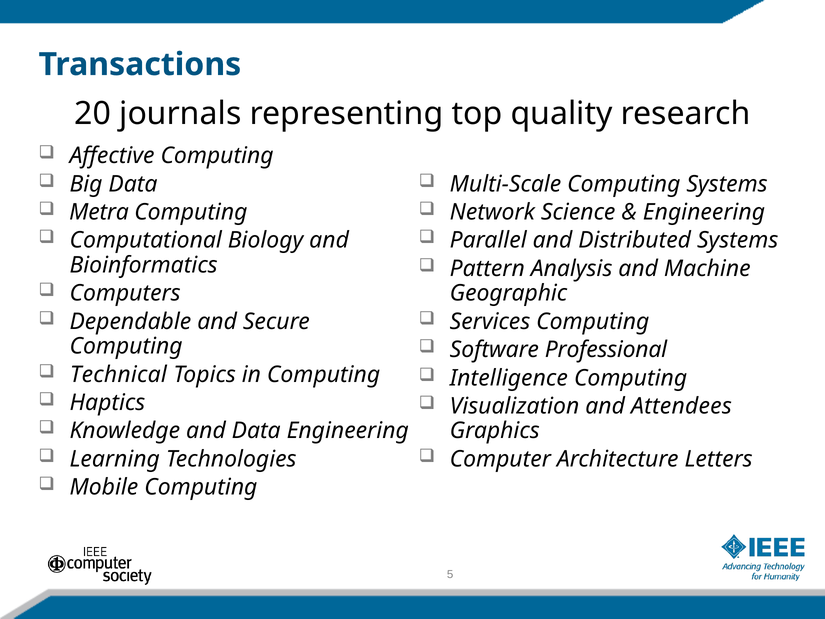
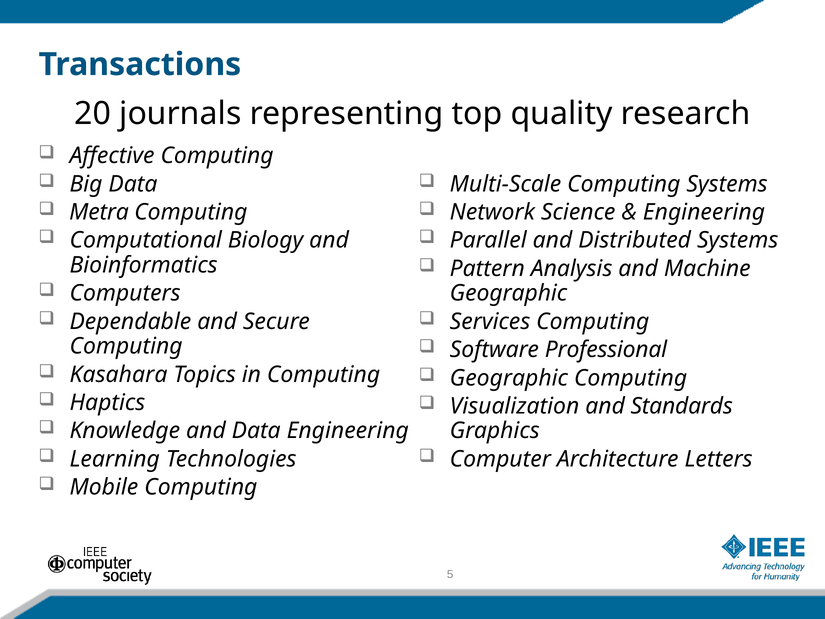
Technical: Technical -> Kasahara
Intelligence at (509, 378): Intelligence -> Geographic
Attendees: Attendees -> Standards
